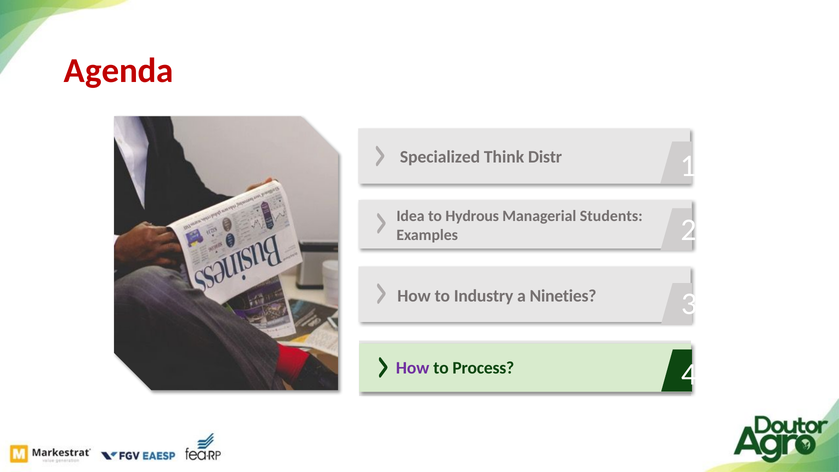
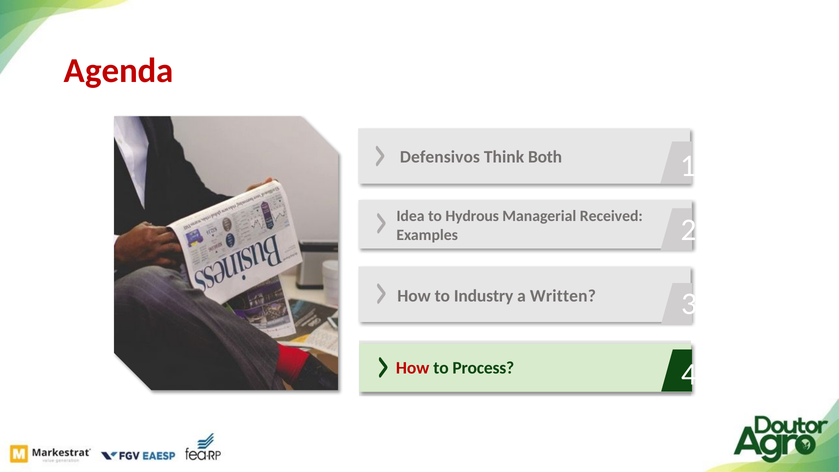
Specialized: Specialized -> Defensivos
Distr: Distr -> Both
Students: Students -> Received
Nineties: Nineties -> Written
How at (413, 368) colour: purple -> red
